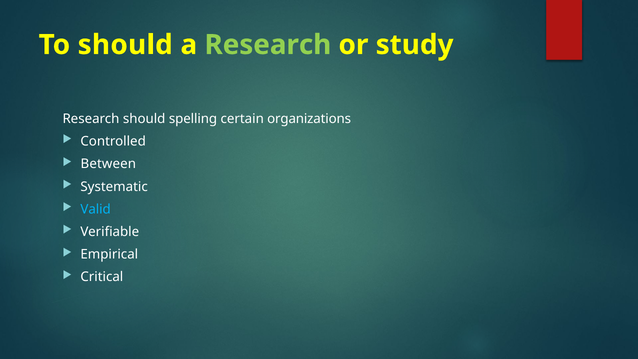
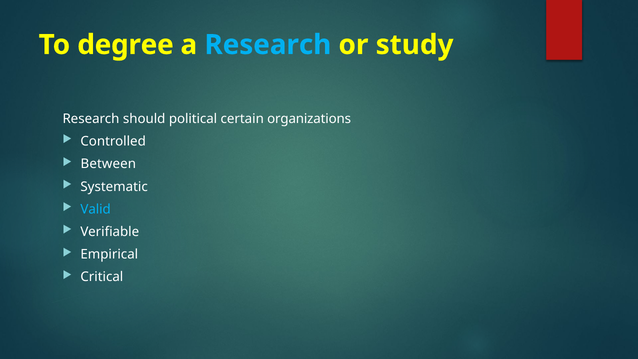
To should: should -> degree
Research at (268, 45) colour: light green -> light blue
spelling: spelling -> political
